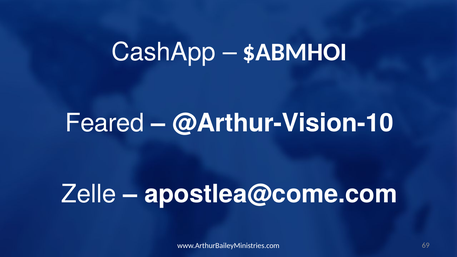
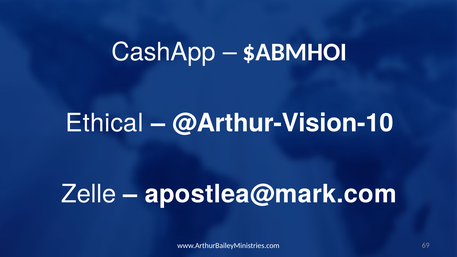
Feared: Feared -> Ethical
apostlea@come.com: apostlea@come.com -> apostlea@mark.com
